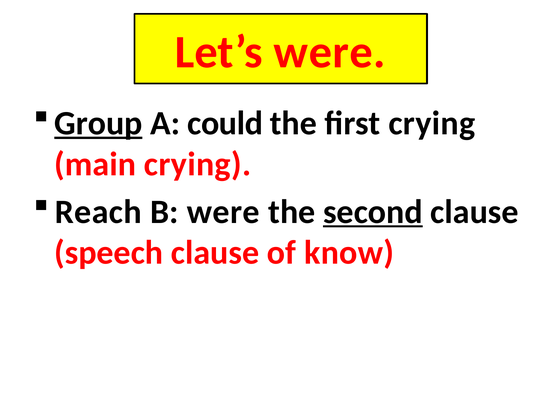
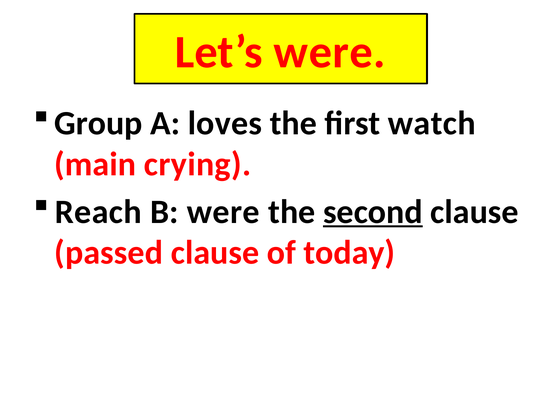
Group underline: present -> none
could: could -> loves
first crying: crying -> watch
speech: speech -> passed
know: know -> today
